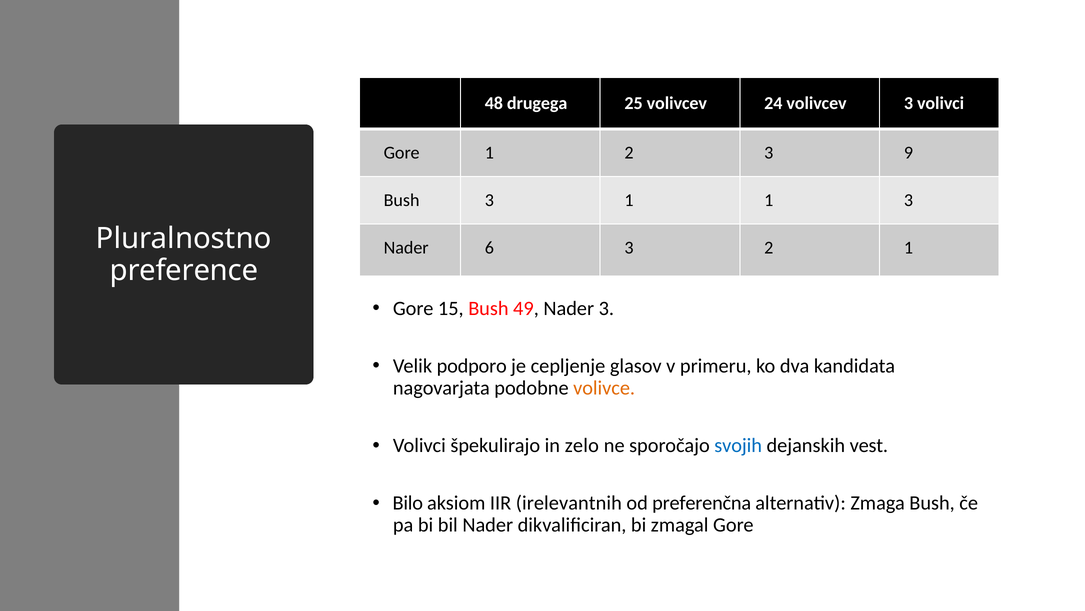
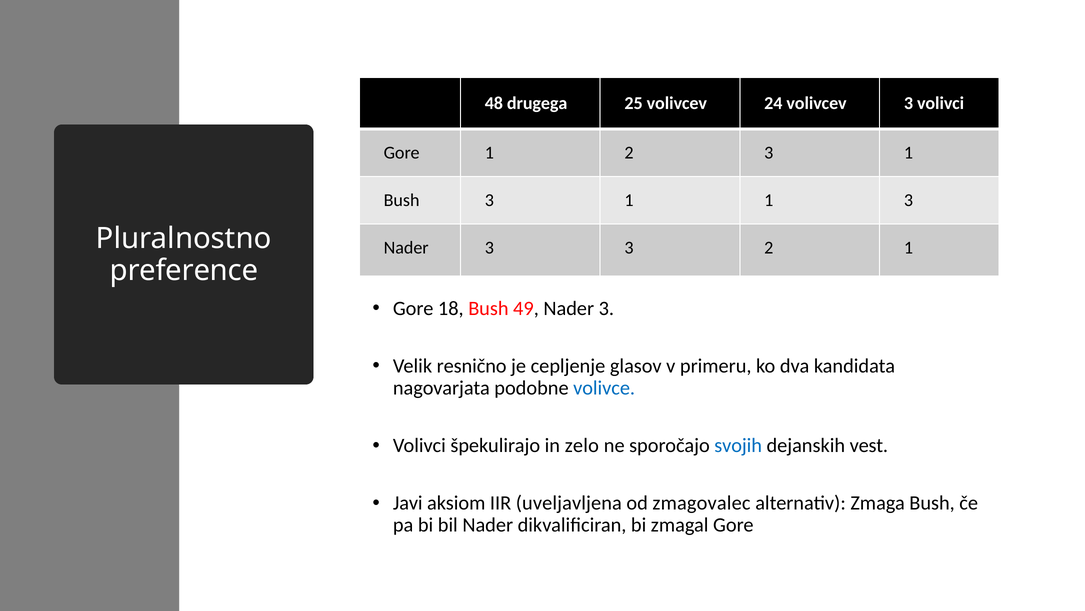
2 3 9: 9 -> 1
6 at (489, 248): 6 -> 3
15: 15 -> 18
podporo: podporo -> resnično
volivce colour: orange -> blue
Bilo: Bilo -> Javi
irelevantnih: irelevantnih -> uveljavljena
preferenčna: preferenčna -> zmagovalec
